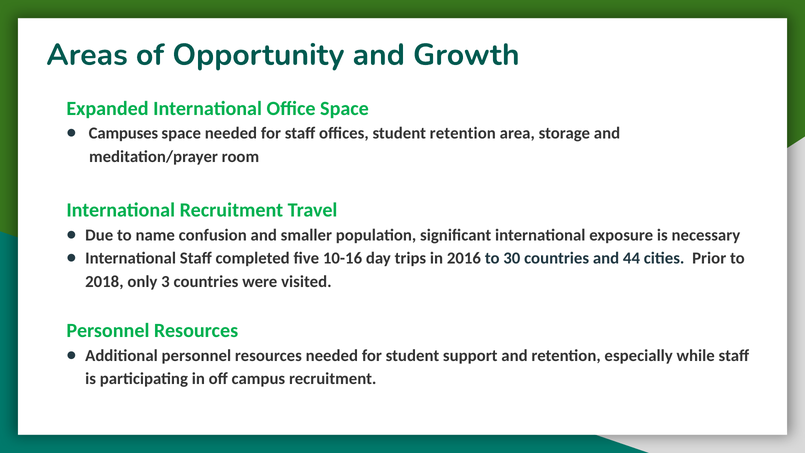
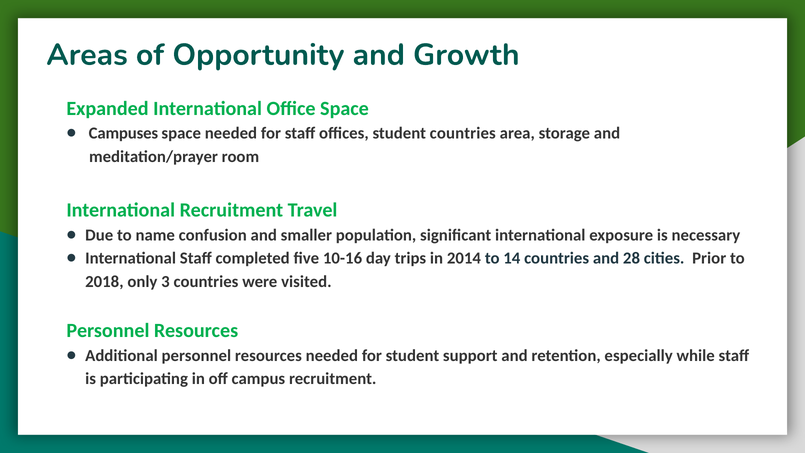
student retention: retention -> countries
2016: 2016 -> 2014
30: 30 -> 14
44: 44 -> 28
